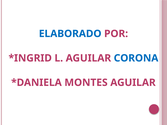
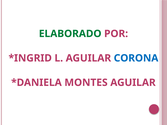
ELABORADO colour: blue -> green
